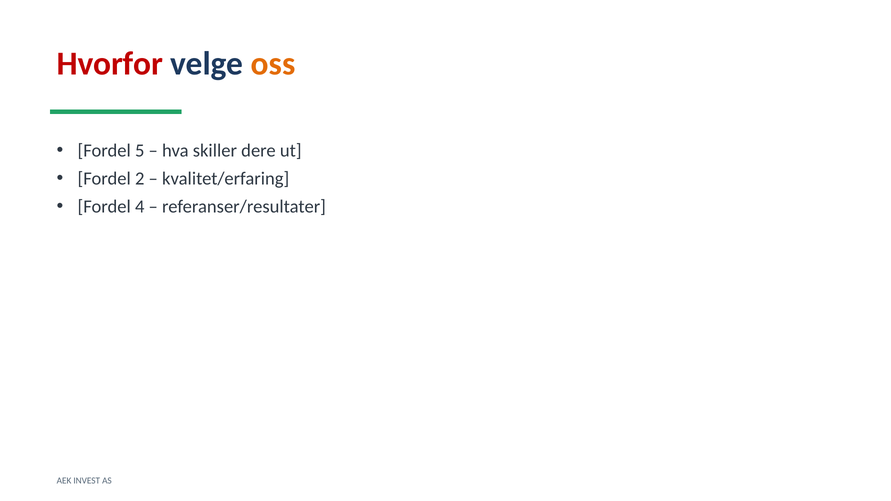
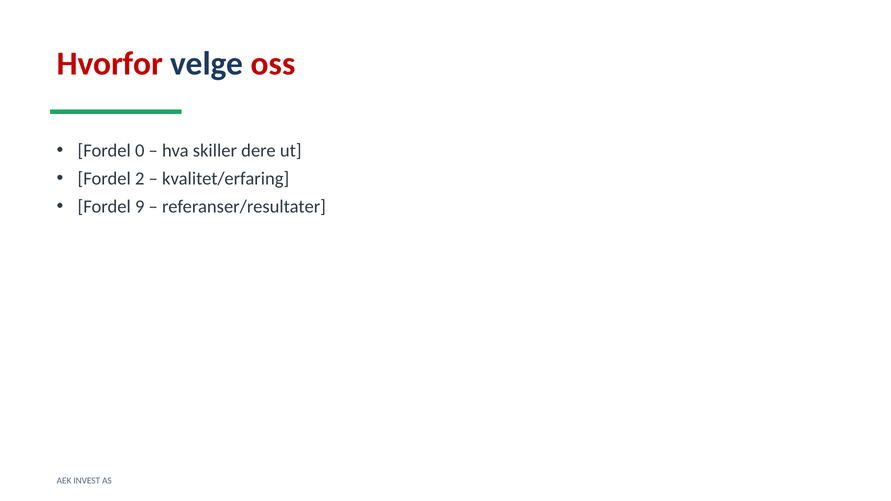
oss colour: orange -> red
5: 5 -> 0
4: 4 -> 9
